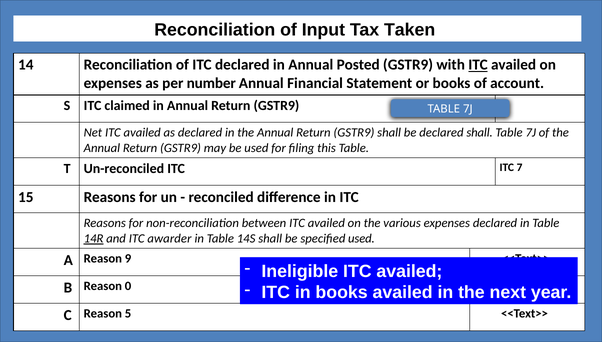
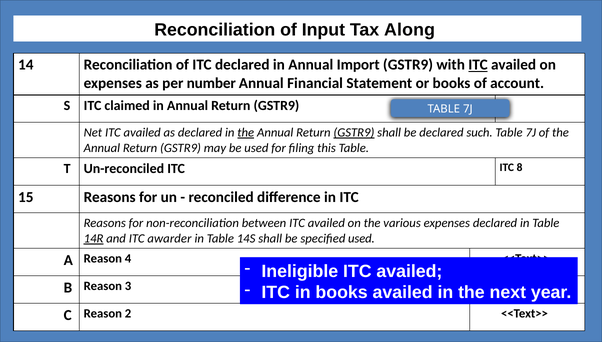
Taken: Taken -> Along
Posted: Posted -> Import
the at (246, 133) underline: none -> present
GSTR9 at (354, 133) underline: none -> present
declared shall: shall -> such
7: 7 -> 8
9: 9 -> 4
0: 0 -> 3
5: 5 -> 2
